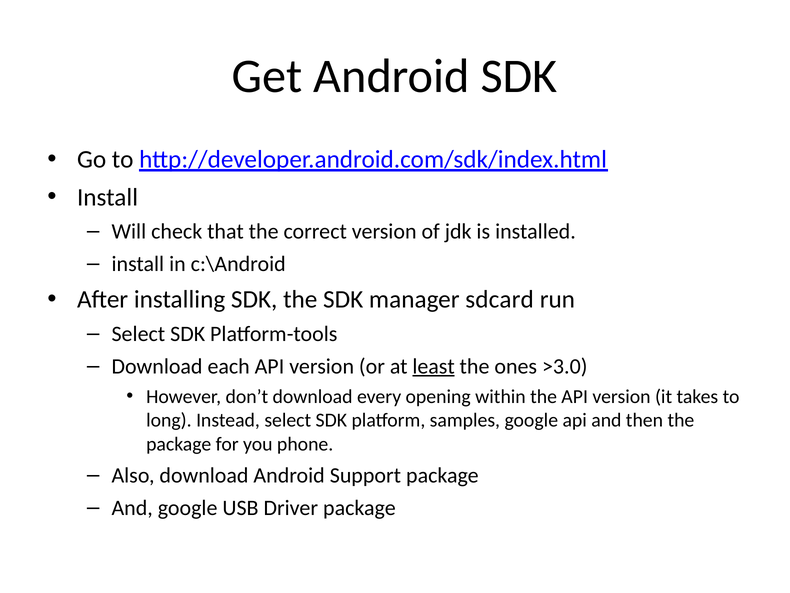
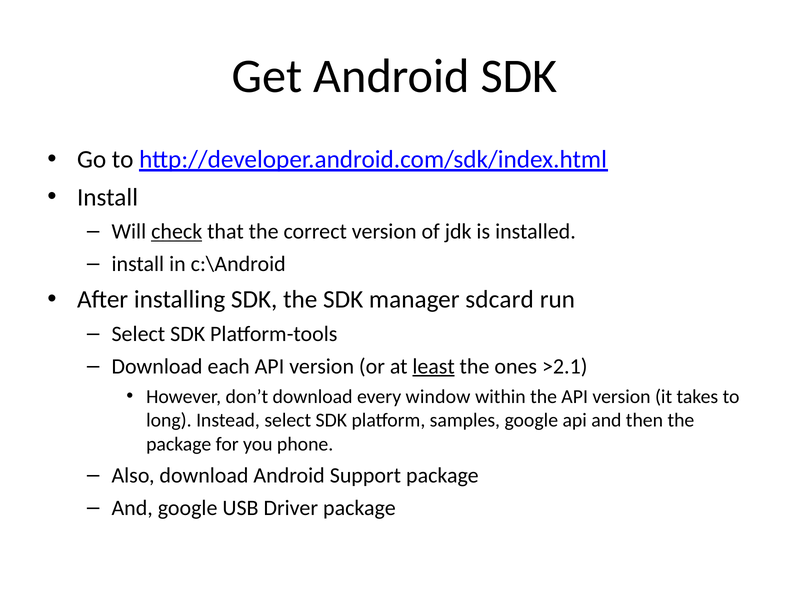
check underline: none -> present
>3.0: >3.0 -> >2.1
opening: opening -> window
